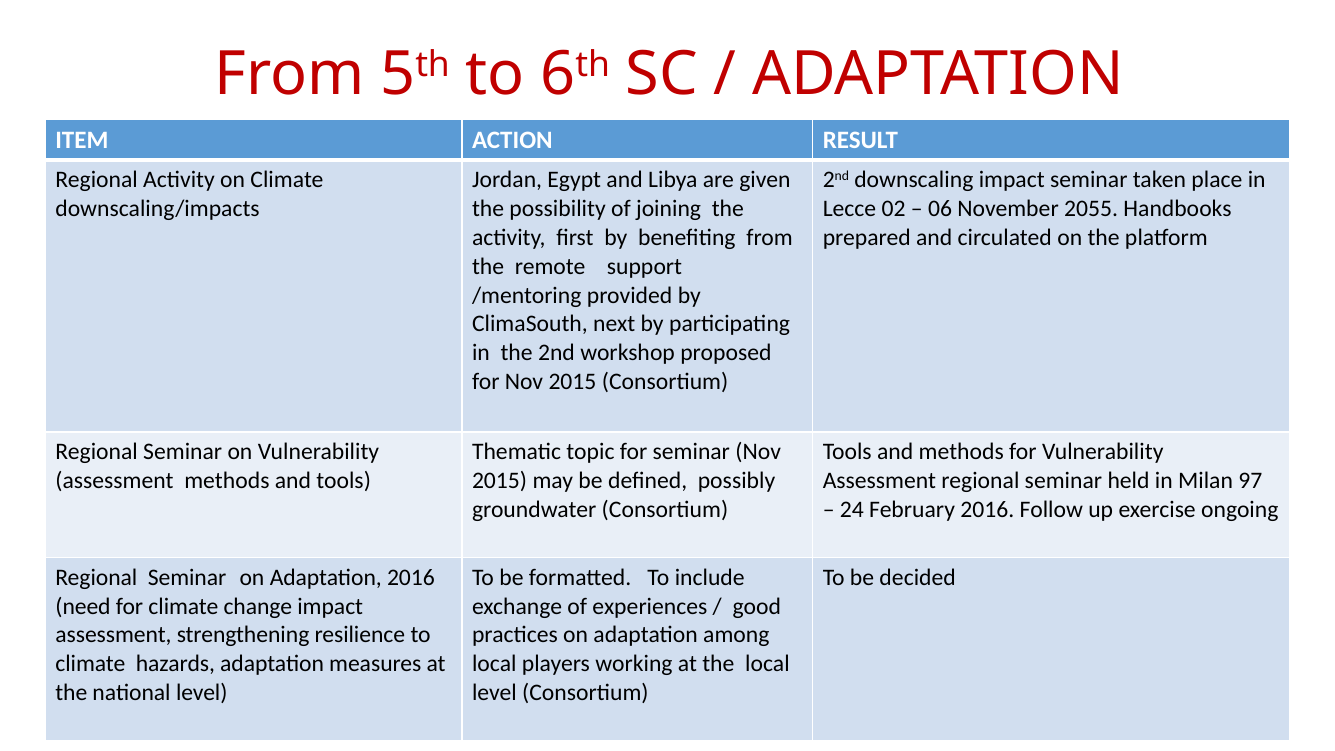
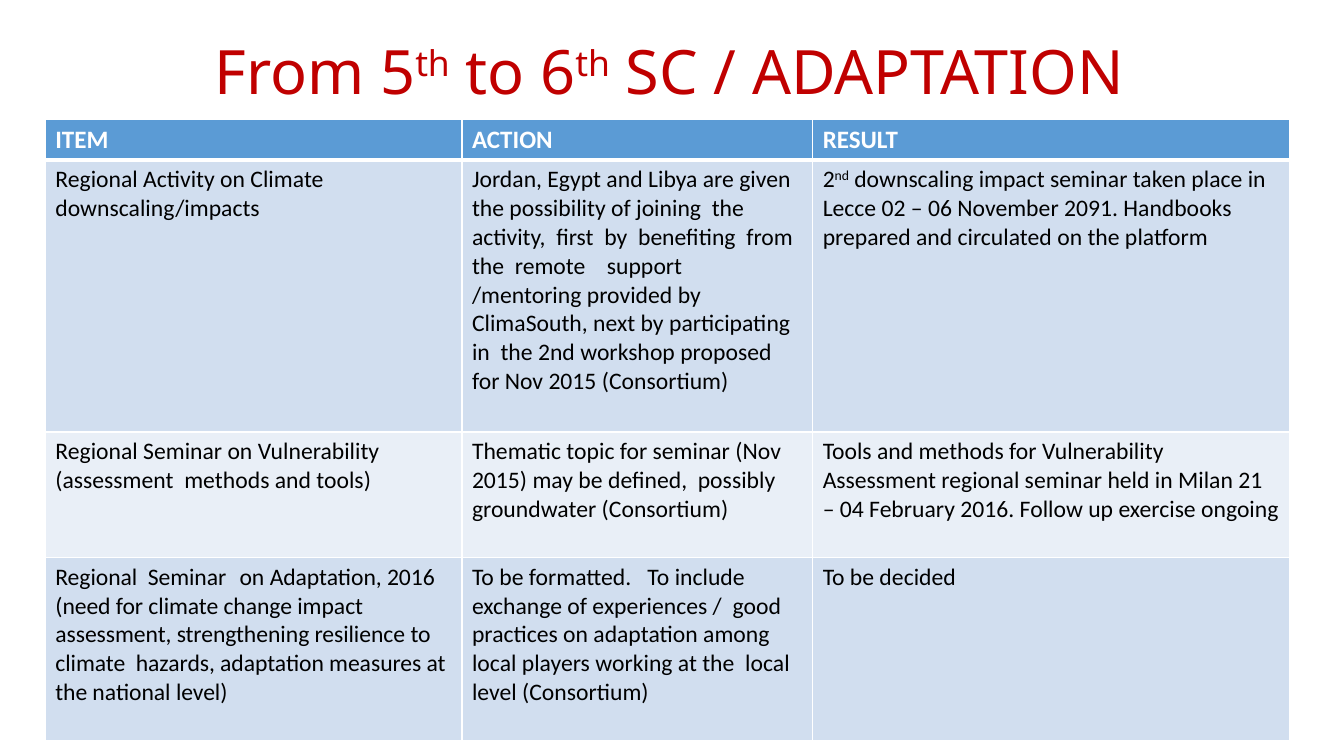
2055: 2055 -> 2091
97: 97 -> 21
24: 24 -> 04
